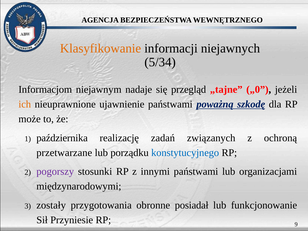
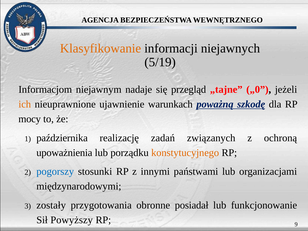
5/34: 5/34 -> 5/19
ujawnienie państwami: państwami -> warunkach
może: może -> mocy
przetwarzane: przetwarzane -> upoważnienia
konstytucyjnego colour: blue -> orange
pogorszy colour: purple -> blue
Przyniesie: Przyniesie -> Powyższy
